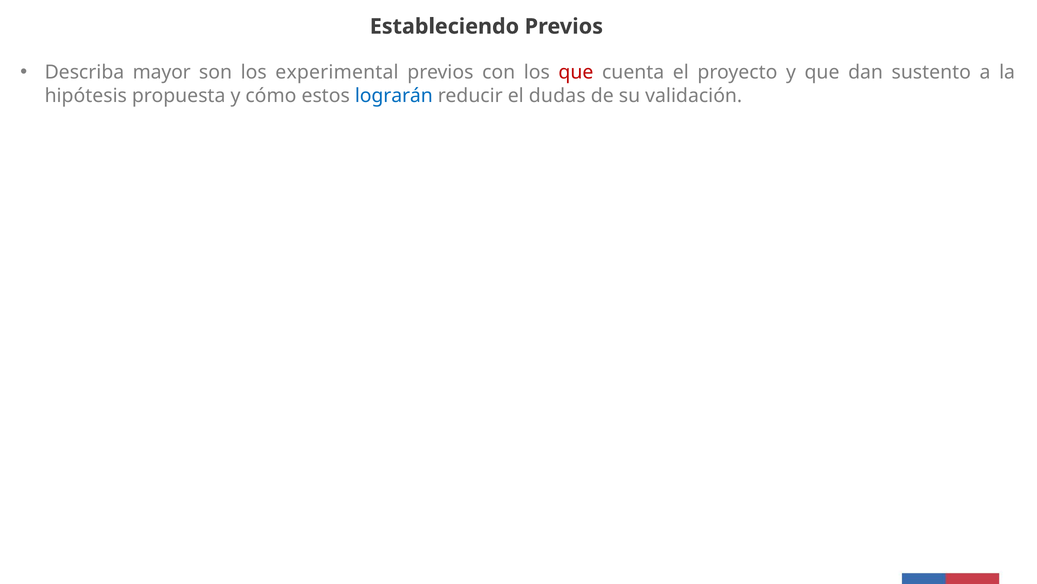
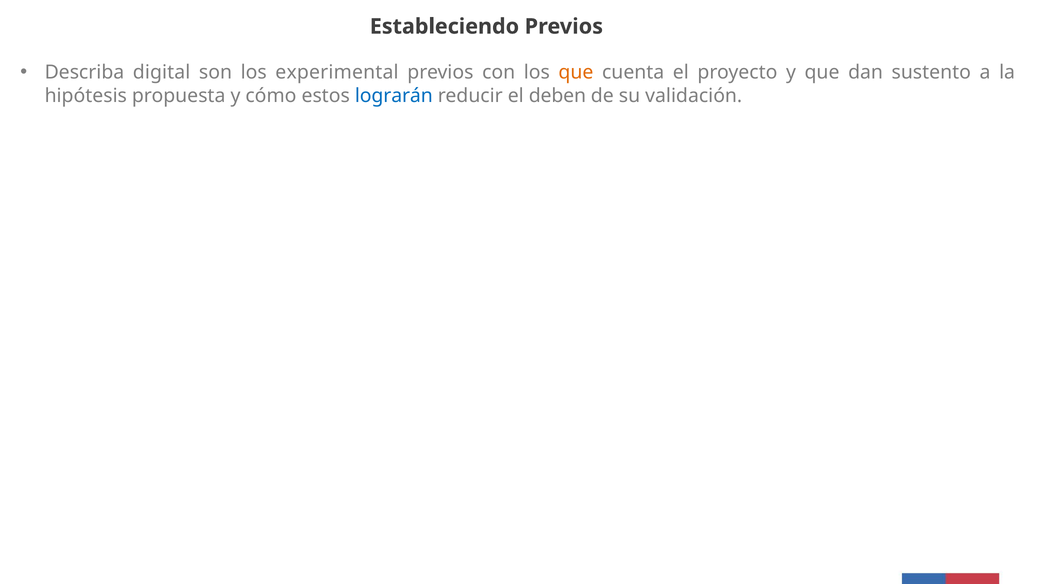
mayor: mayor -> digital
que at (576, 72) colour: red -> orange
dudas: dudas -> deben
